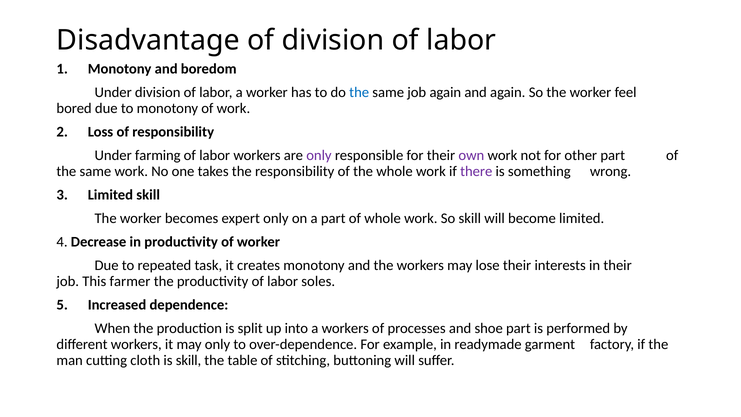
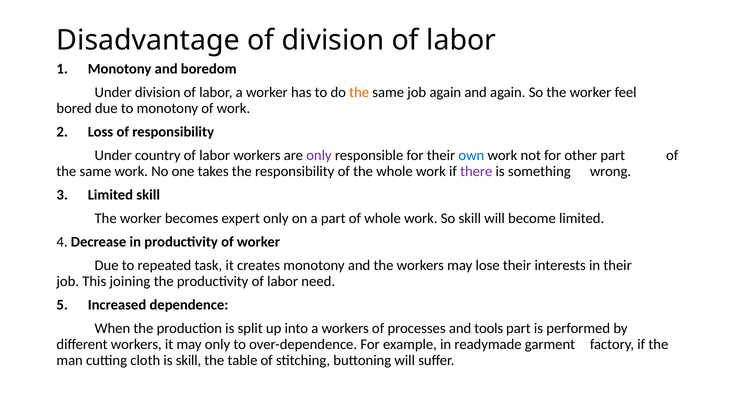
the at (359, 92) colour: blue -> orange
farming: farming -> country
own colour: purple -> blue
farmer: farmer -> joining
soles: soles -> need
shoe: shoe -> tools
